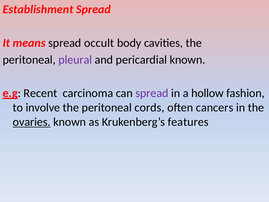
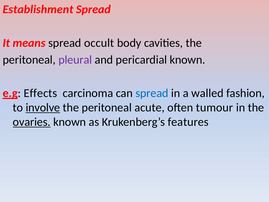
Recent: Recent -> Effects
spread at (152, 93) colour: purple -> blue
hollow: hollow -> walled
involve underline: none -> present
cords: cords -> acute
cancers: cancers -> tumour
